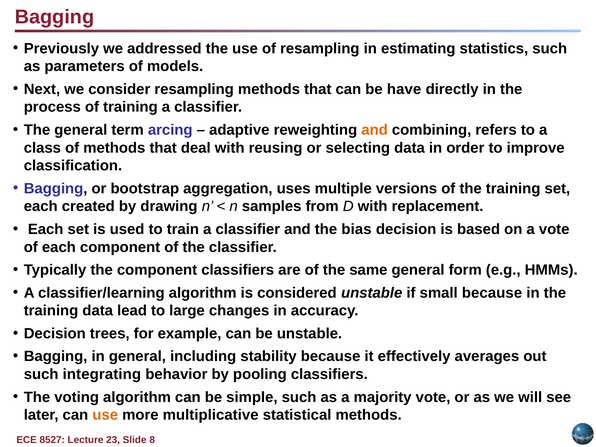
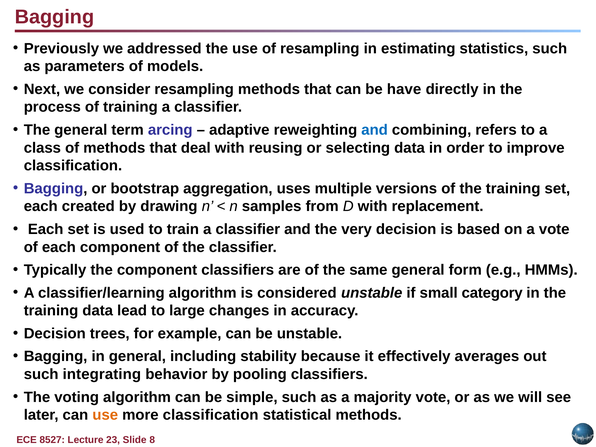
and at (375, 130) colour: orange -> blue
bias: bias -> very
small because: because -> category
more multiplicative: multiplicative -> classification
